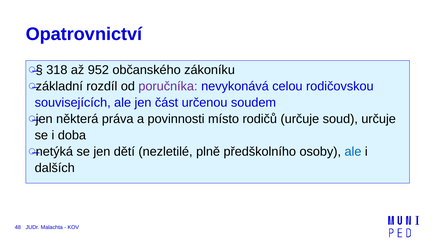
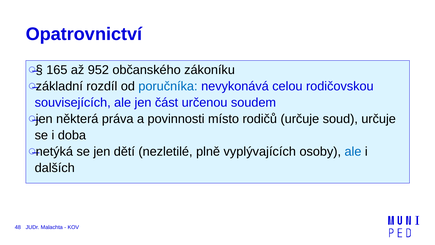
318: 318 -> 165
poručníka colour: purple -> blue
předškolního: předškolního -> vyplývajících
